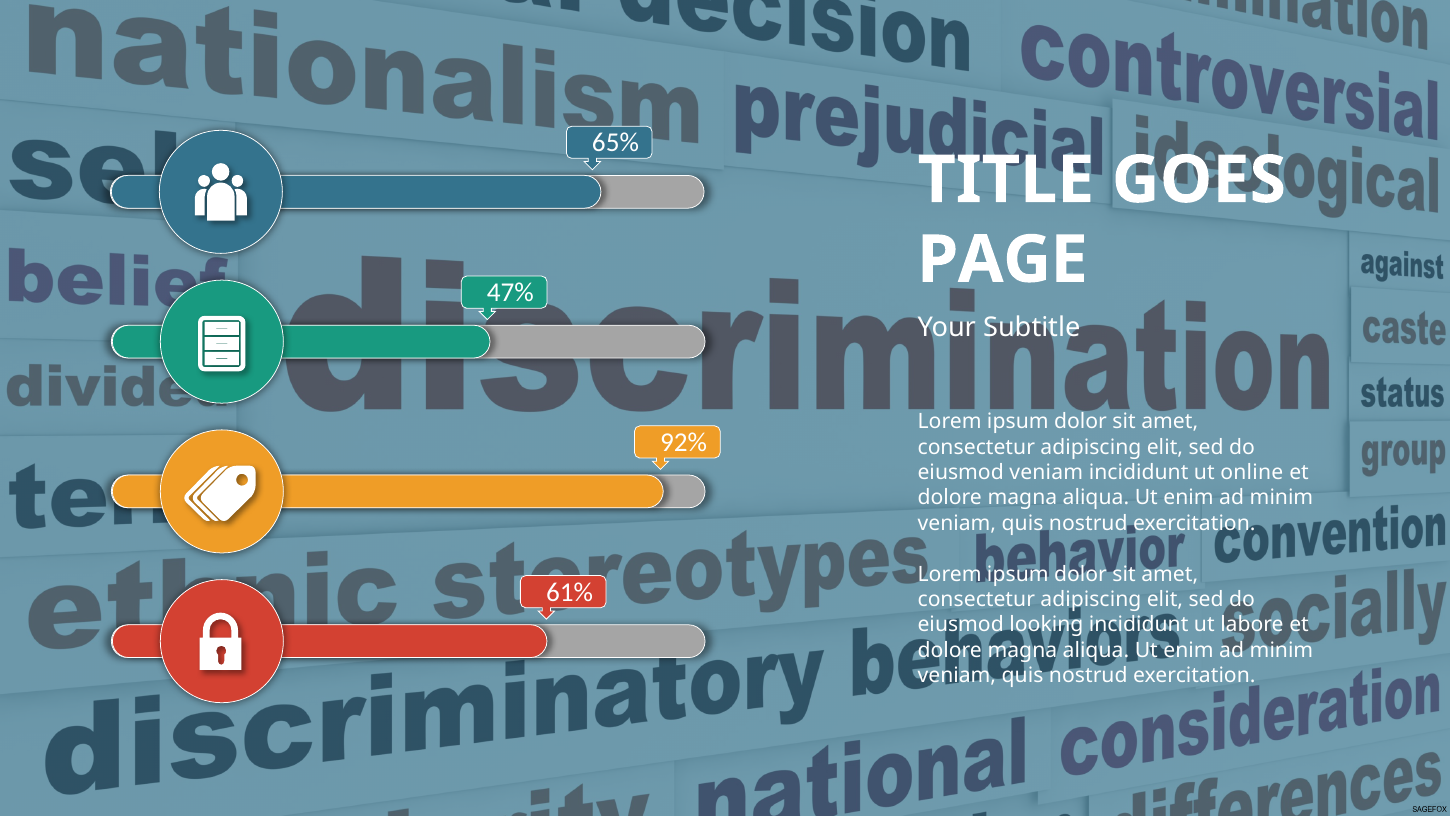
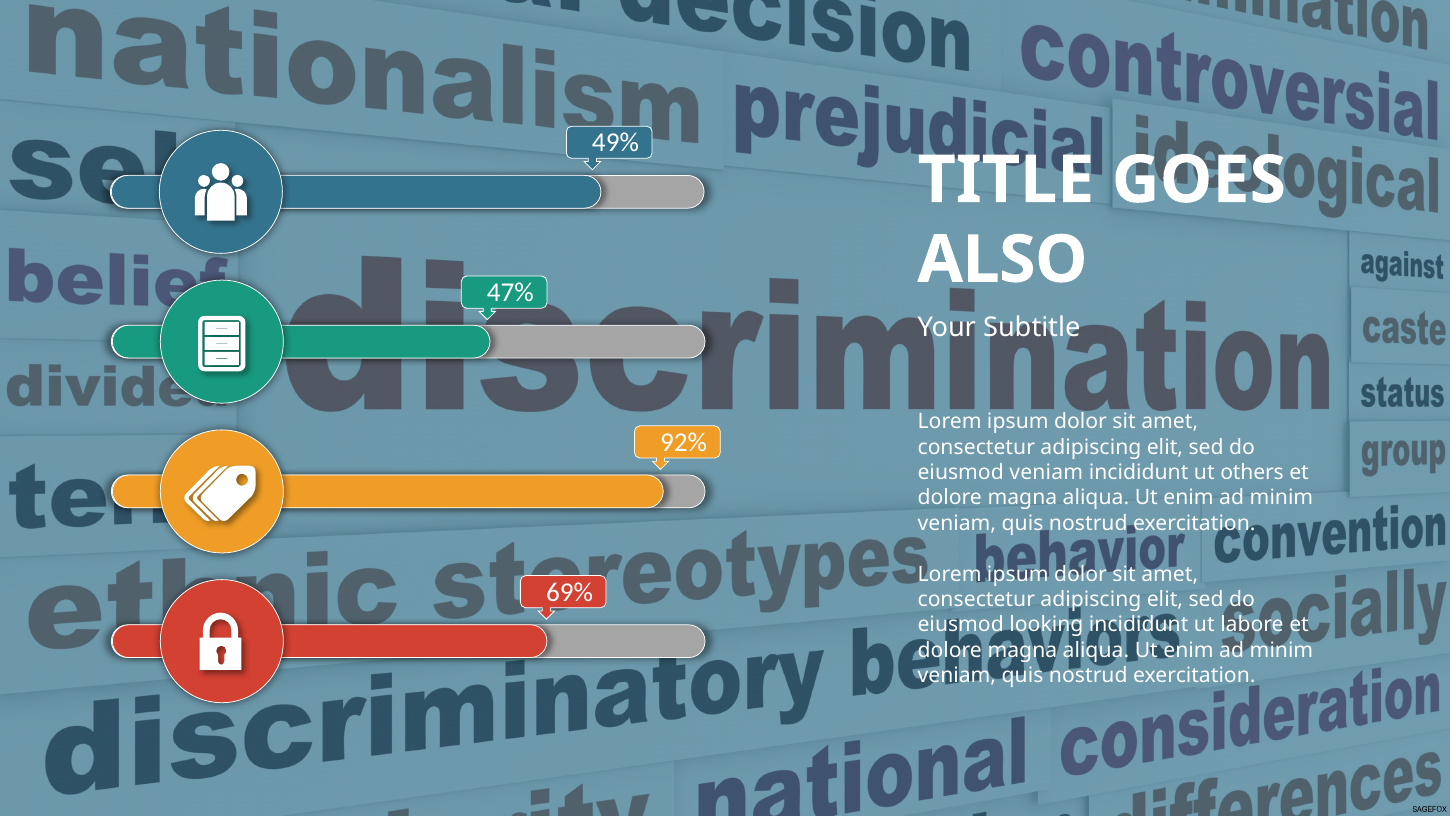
65%: 65% -> 49%
PAGE: PAGE -> ALSO
online: online -> others
61%: 61% -> 69%
